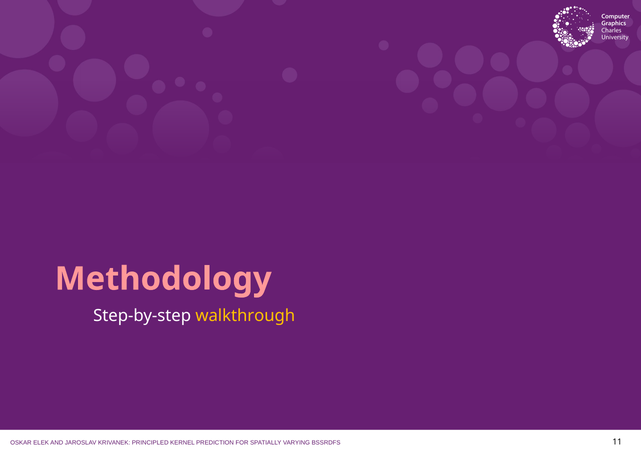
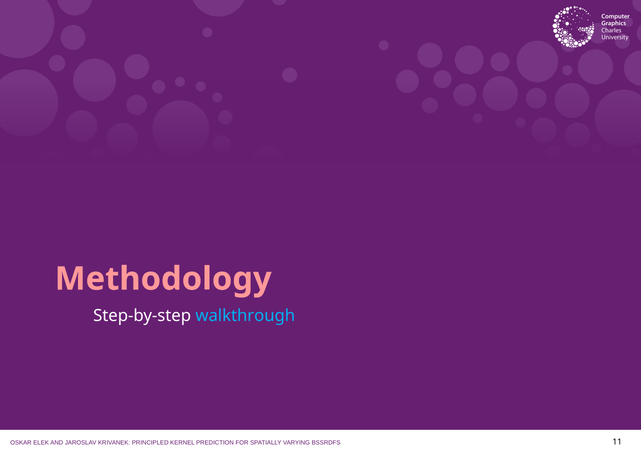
walkthrough colour: yellow -> light blue
